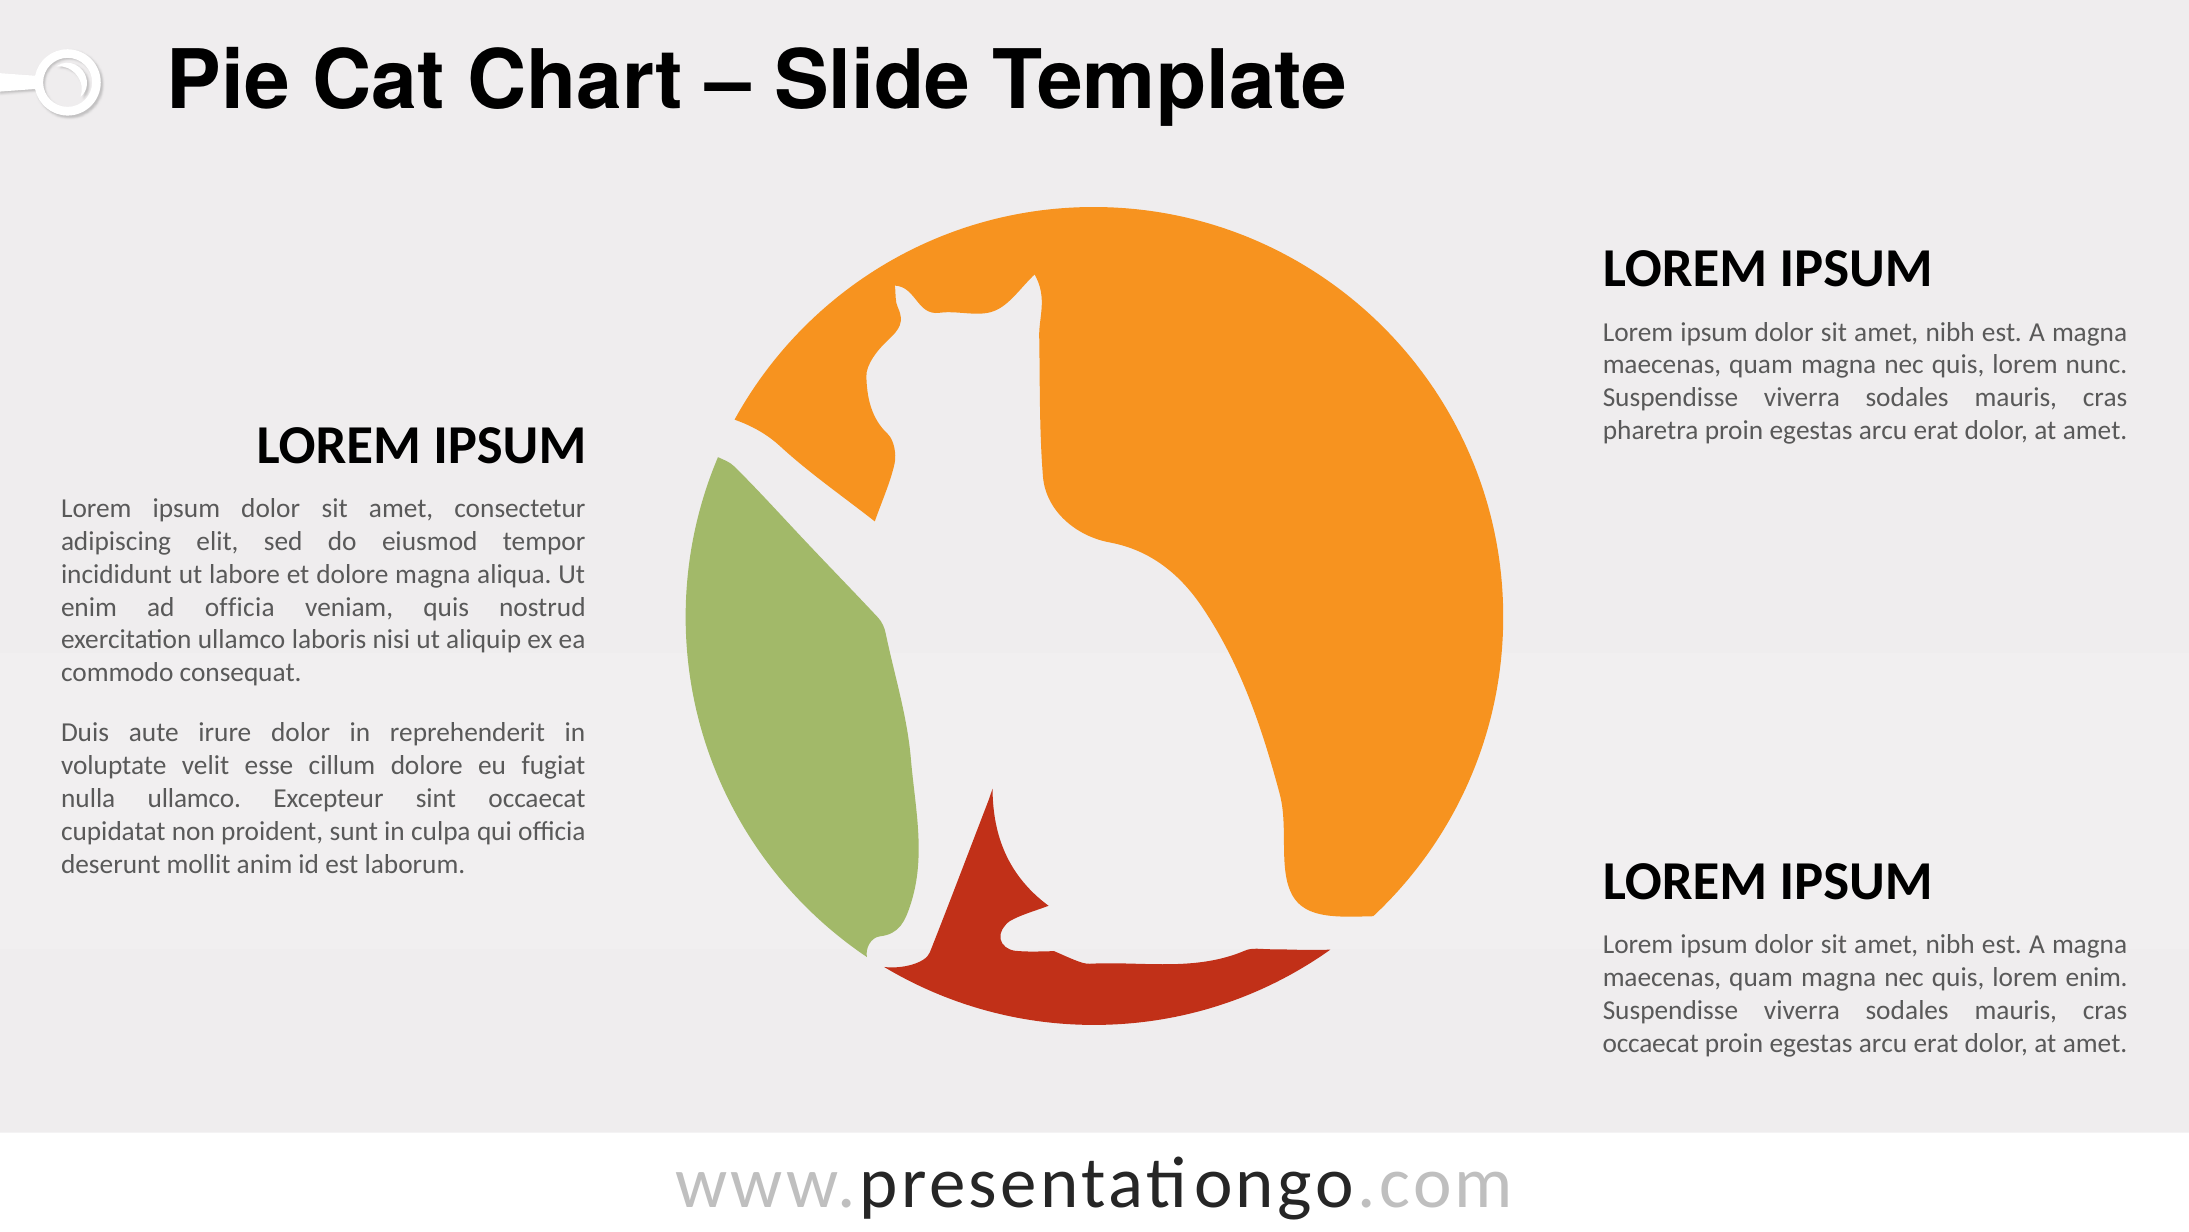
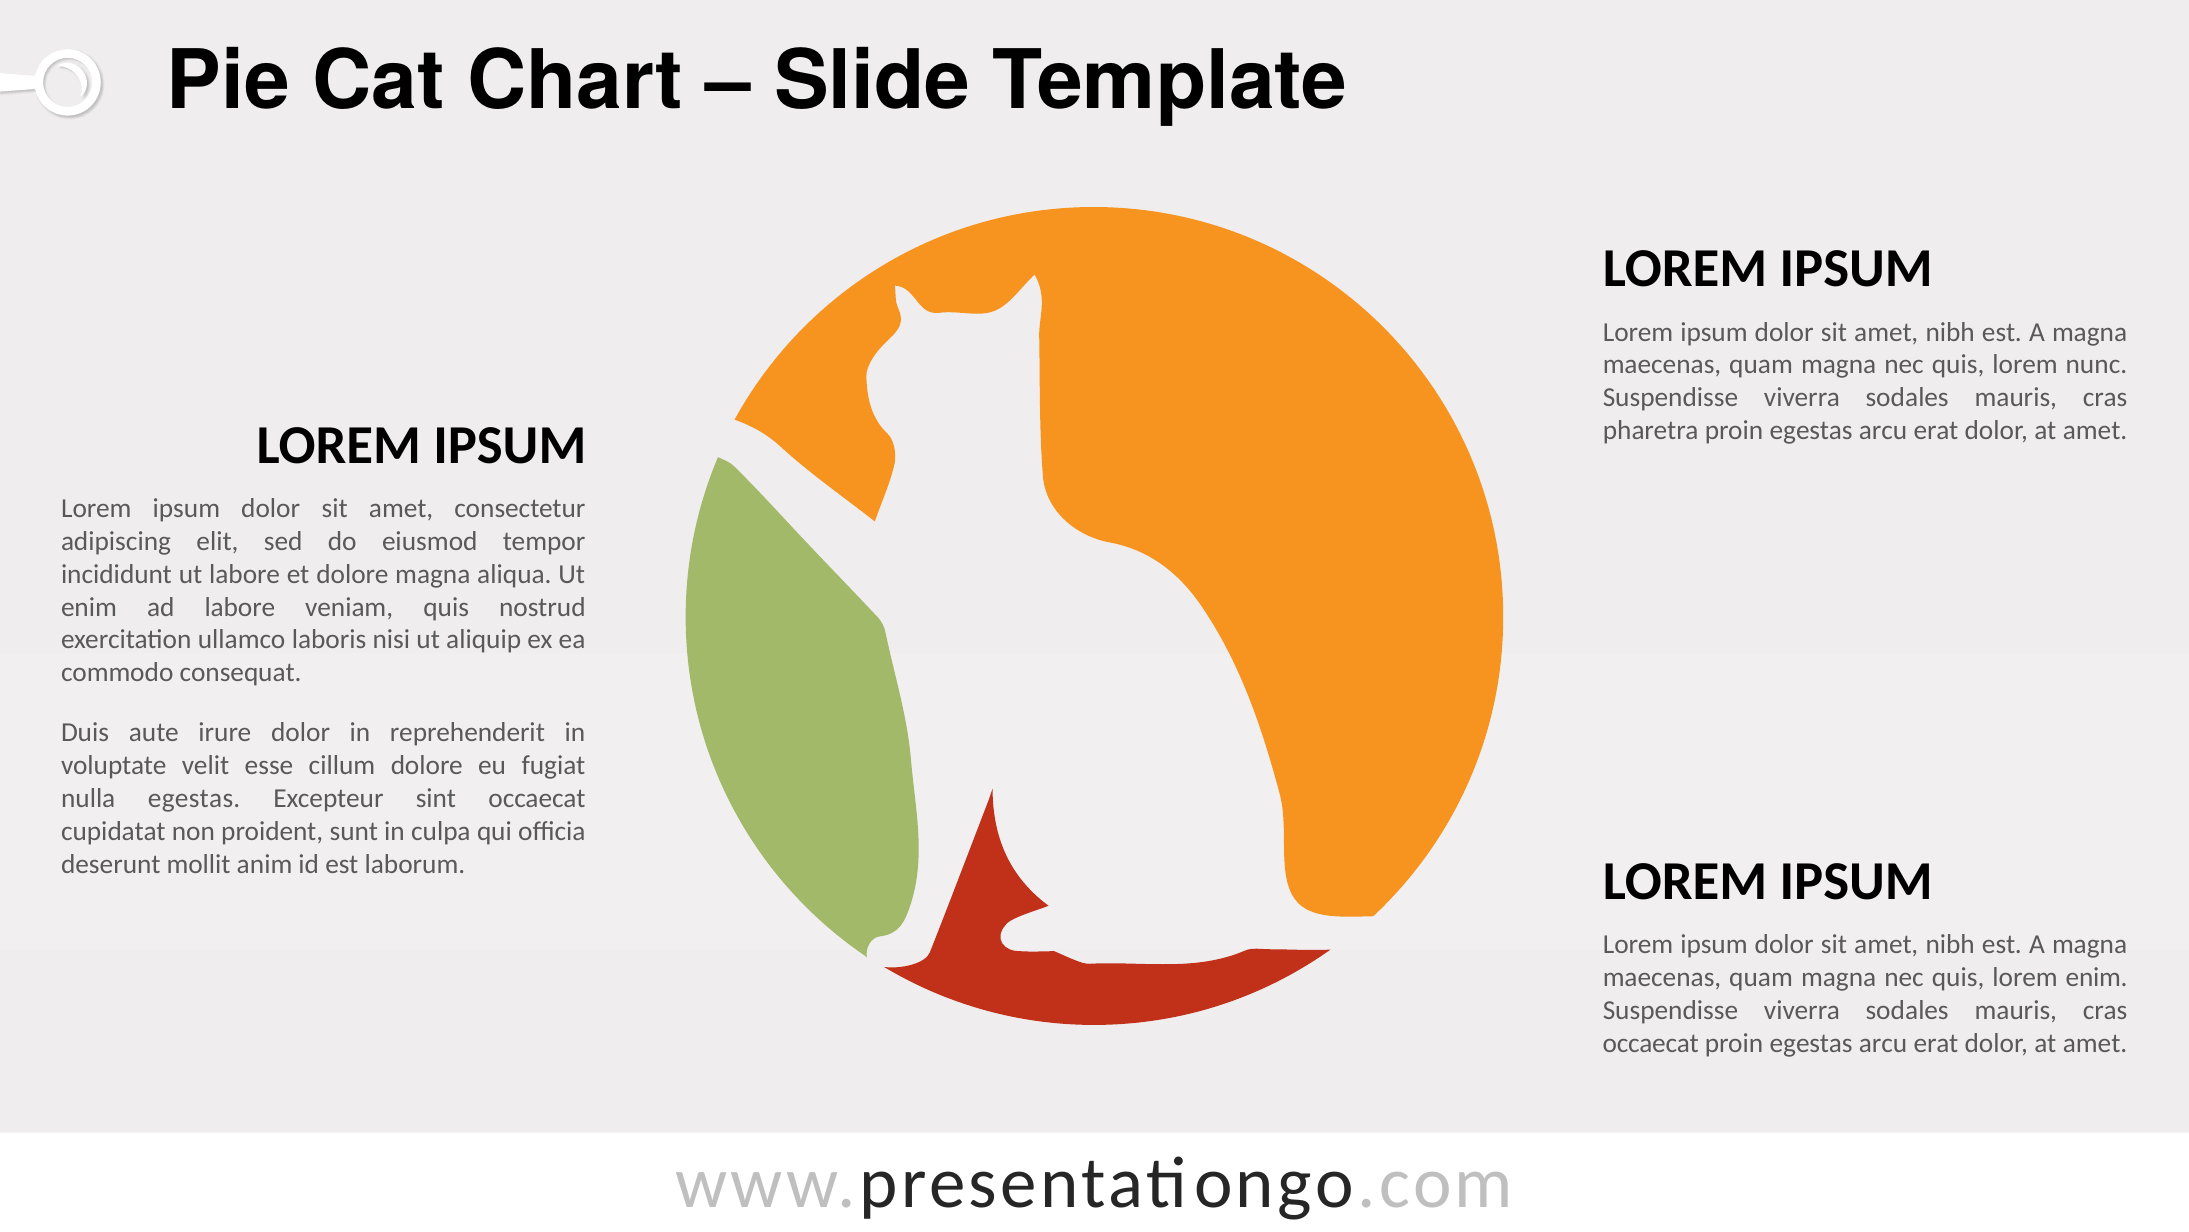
ad officia: officia -> labore
nulla ullamco: ullamco -> egestas
